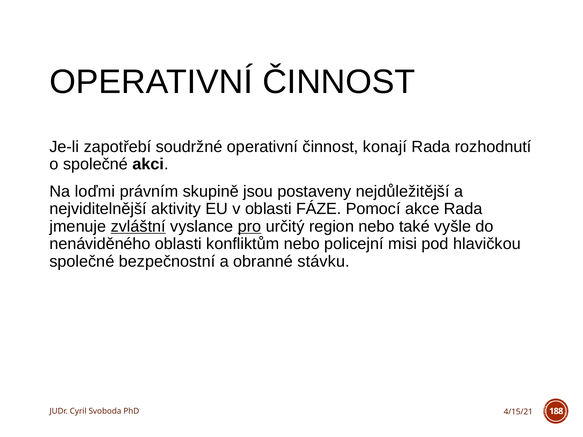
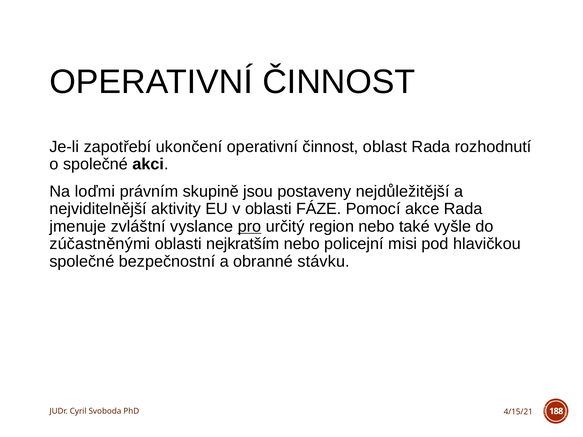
soudržné: soudržné -> ukončení
konají: konají -> oblast
zvláštní underline: present -> none
nenáviděného: nenáviděného -> zúčastněnými
konfliktům: konfliktům -> nejkratším
